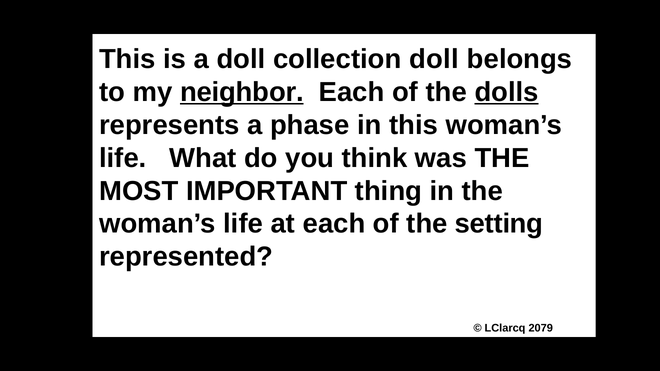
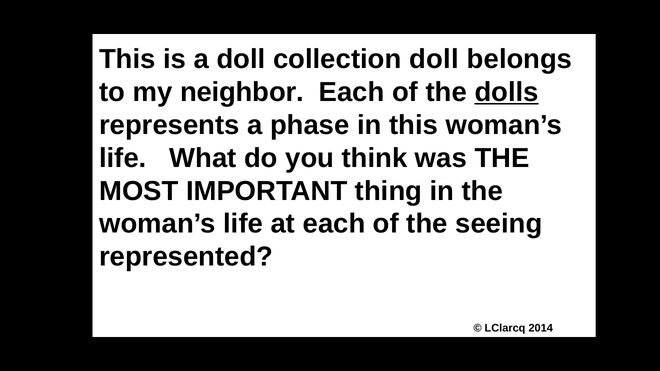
neighbor underline: present -> none
setting: setting -> seeing
2079: 2079 -> 2014
